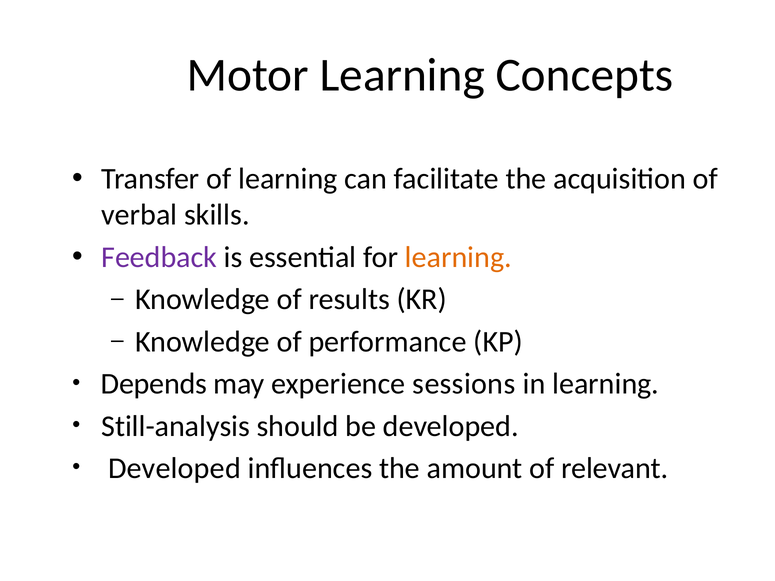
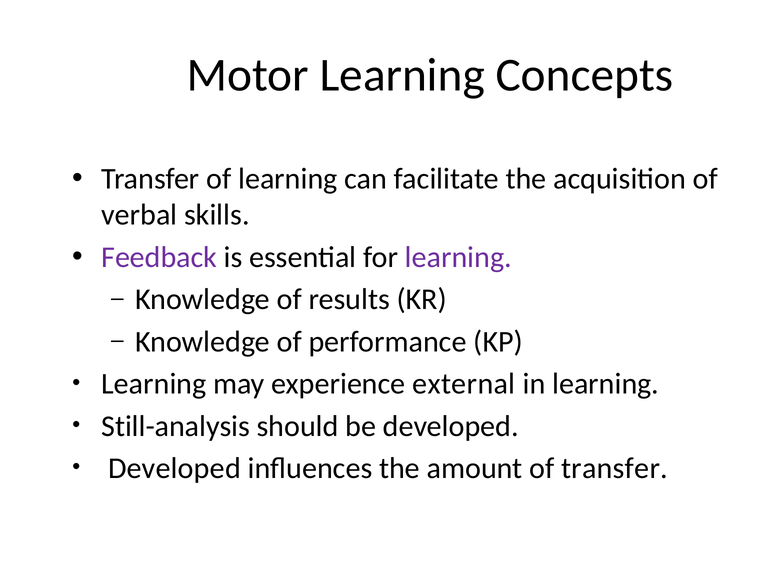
learning at (458, 257) colour: orange -> purple
Depends at (154, 384): Depends -> Learning
sessions: sessions -> external
of relevant: relevant -> transfer
